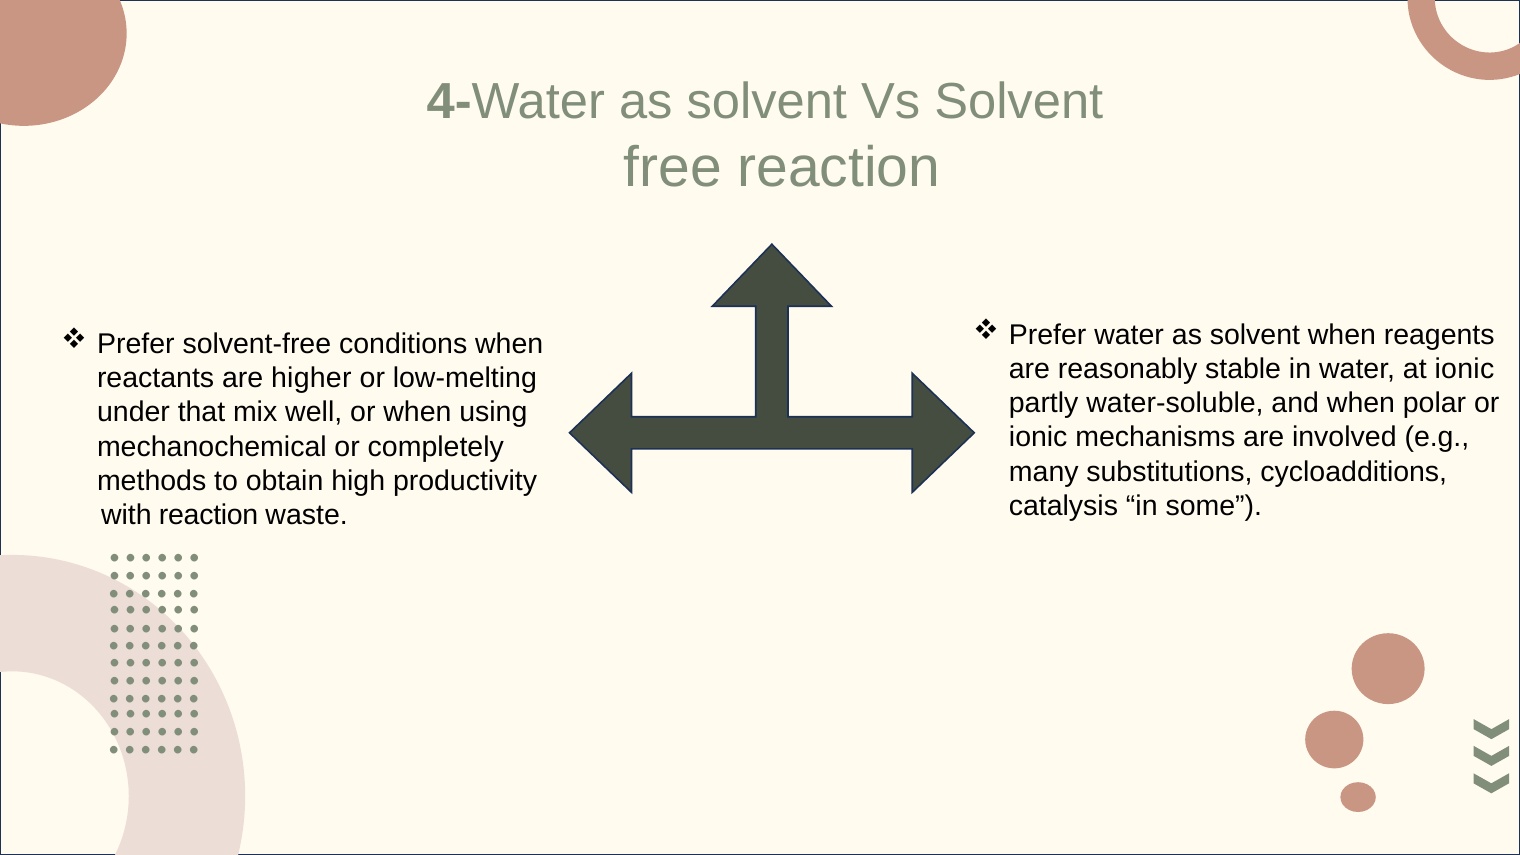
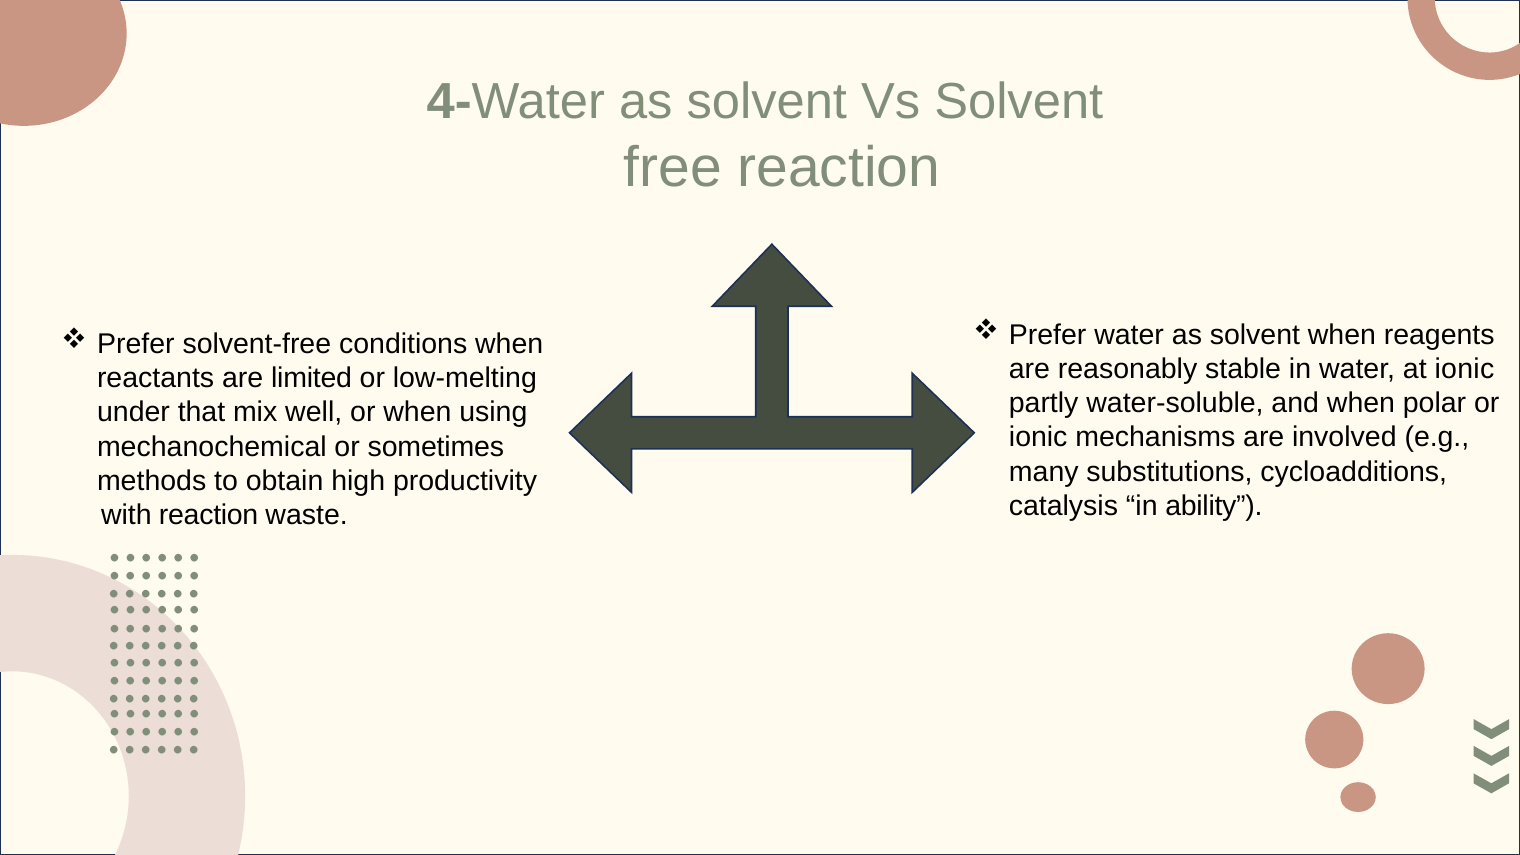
higher: higher -> limited
completely: completely -> sometimes
some: some -> ability
